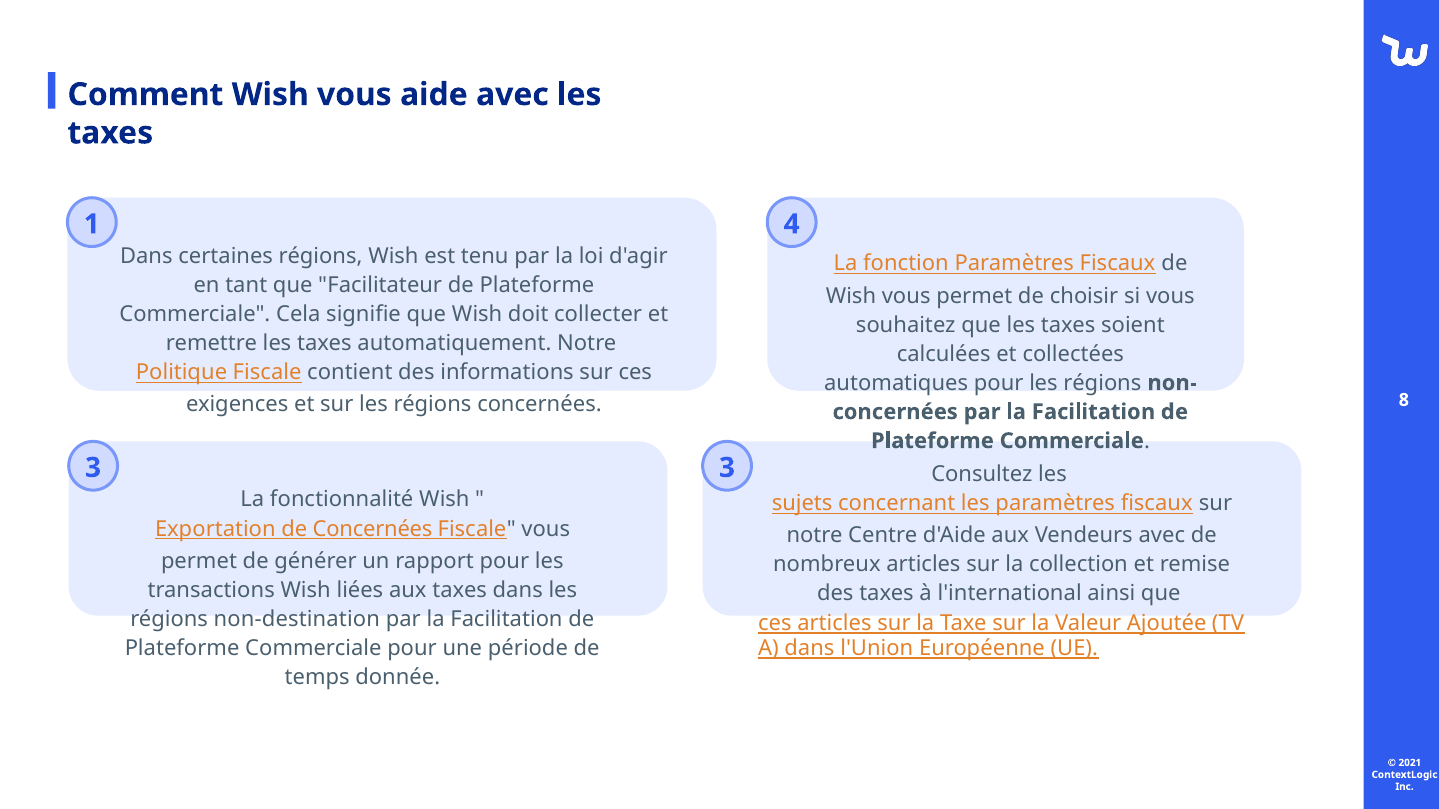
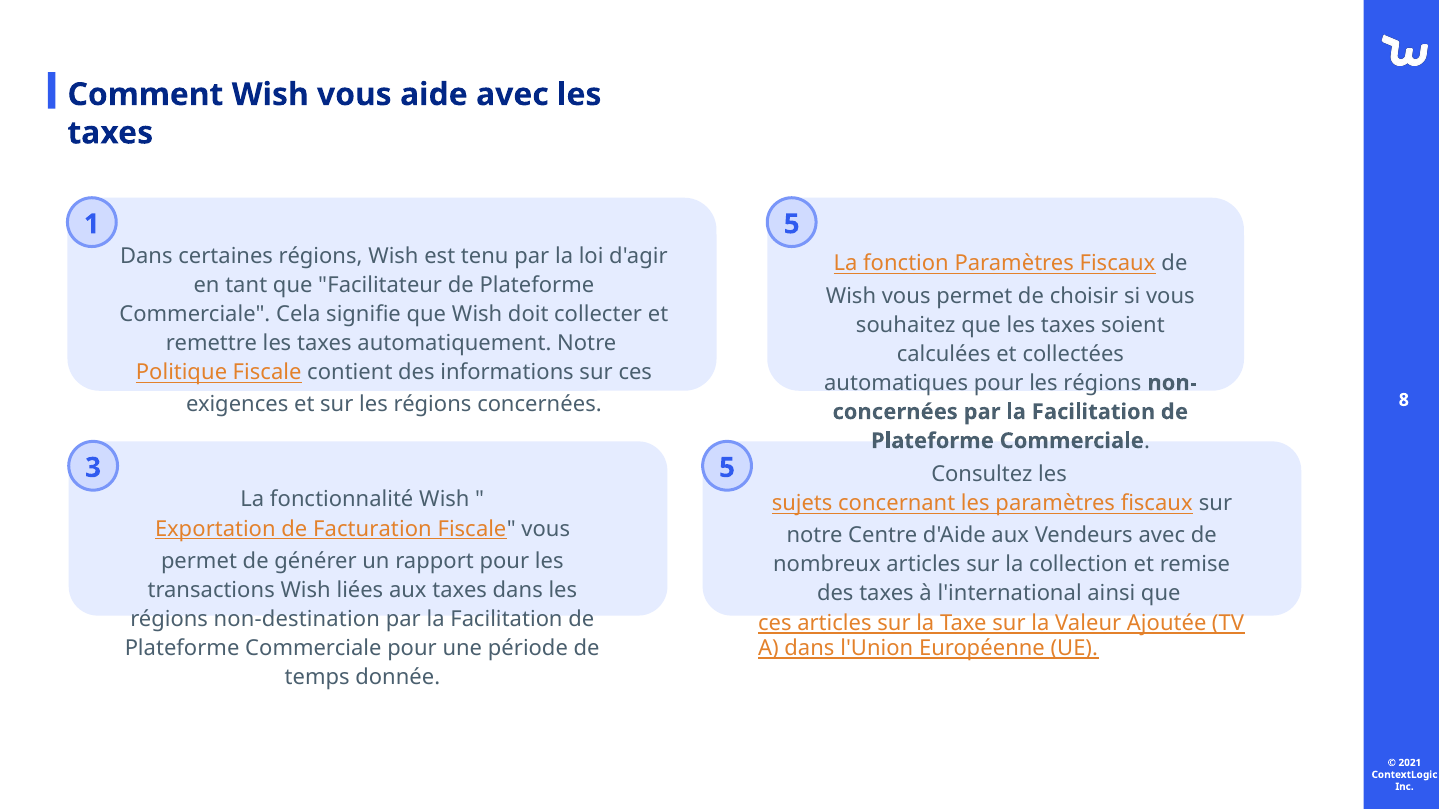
1 4: 4 -> 5
3 3: 3 -> 5
de Concernées: Concernées -> Facturation
